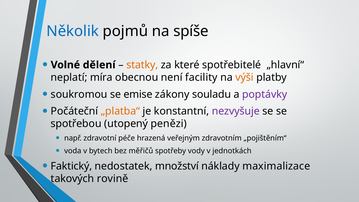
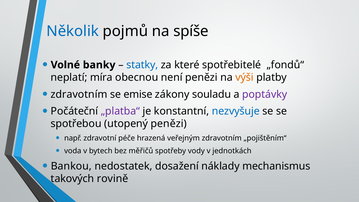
dělení: dělení -> banky
statky colour: orange -> blue
„hlavní“: „hlavní“ -> „fondů“
není facility: facility -> penězi
soukromou at (79, 94): soukromou -> zdravotním
„platba“ colour: orange -> purple
nezvyšuje colour: purple -> blue
Faktický: Faktický -> Bankou
množství: množství -> dosažení
maximalizace: maximalizace -> mechanismus
